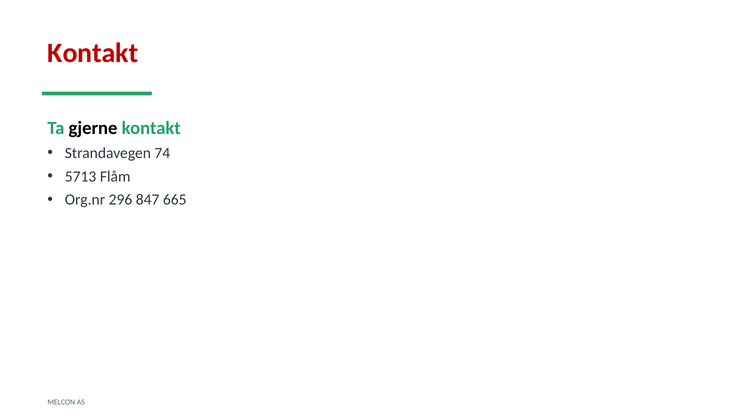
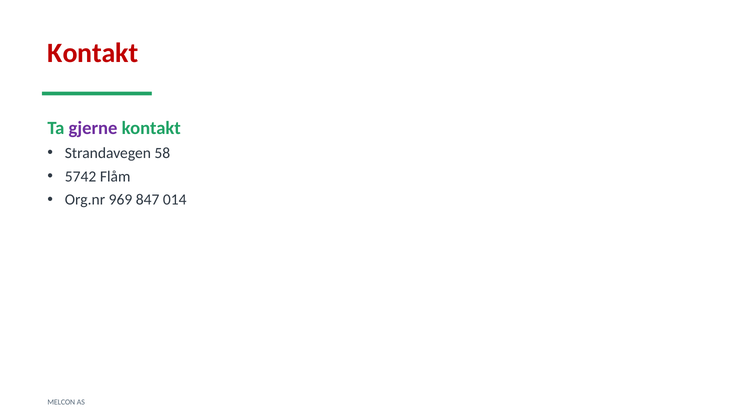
gjerne colour: black -> purple
74: 74 -> 58
5713: 5713 -> 5742
296: 296 -> 969
665: 665 -> 014
